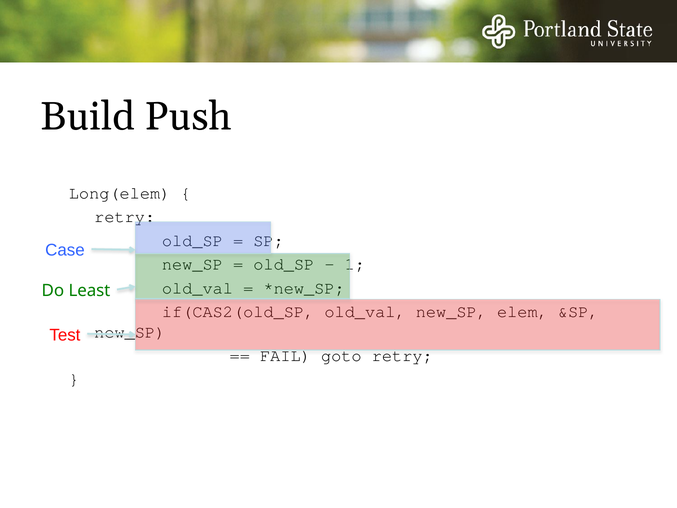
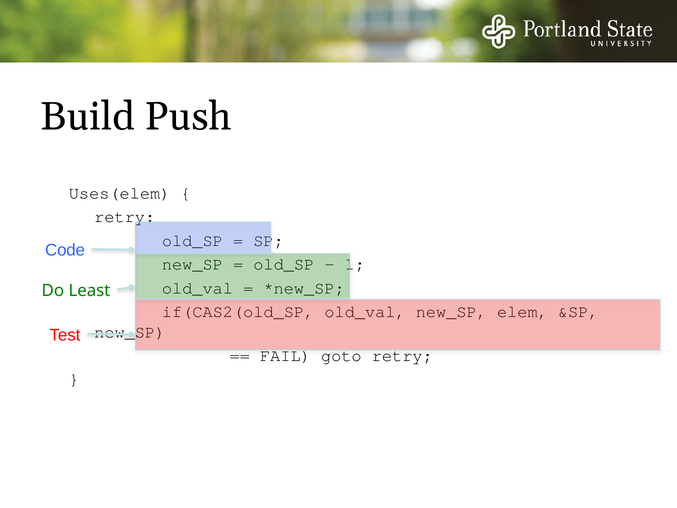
Long(elem: Long(elem -> Uses(elem
Case: Case -> Code
